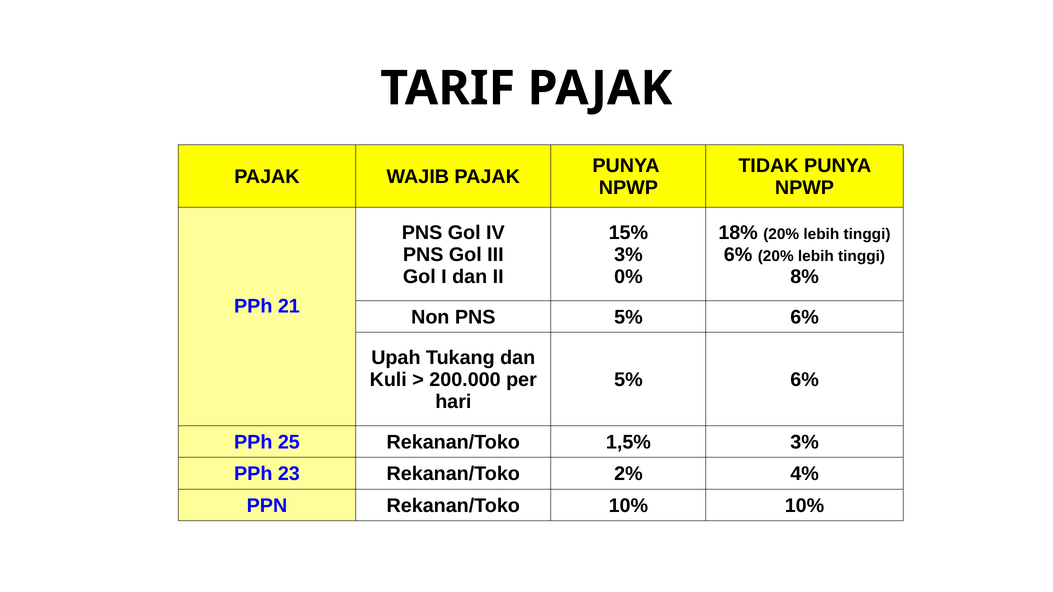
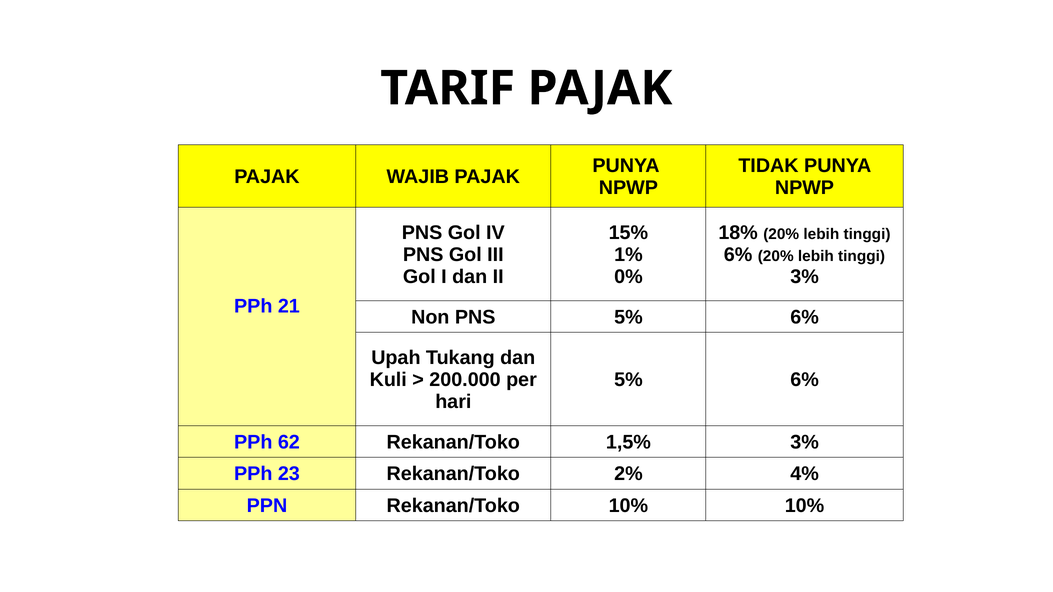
3% at (628, 255): 3% -> 1%
8% at (805, 277): 8% -> 3%
25: 25 -> 62
